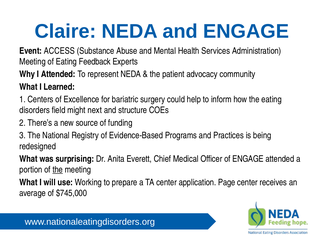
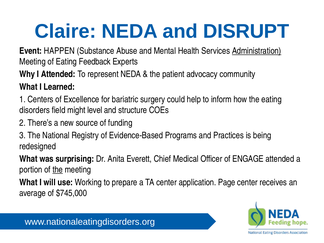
and ENGAGE: ENGAGE -> DISRUPT
ACCESS: ACCESS -> HAPPEN
Administration underline: none -> present
next: next -> level
